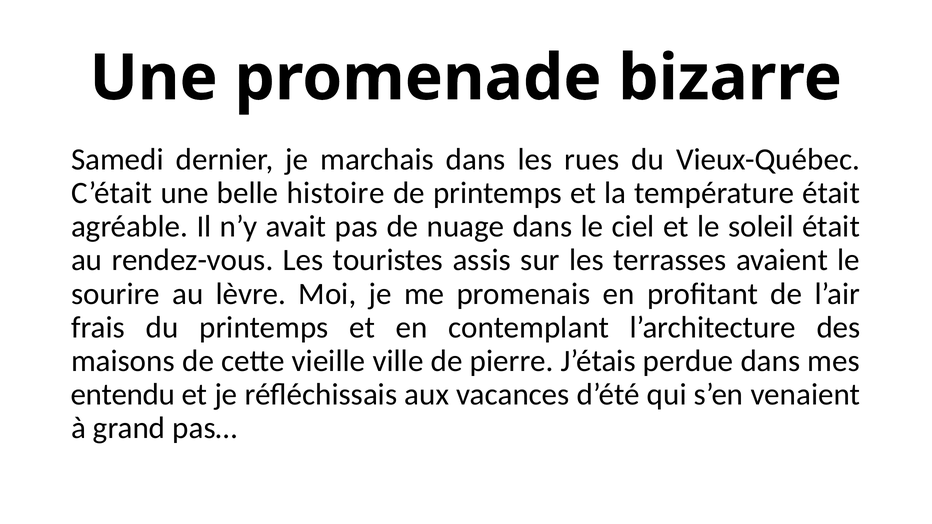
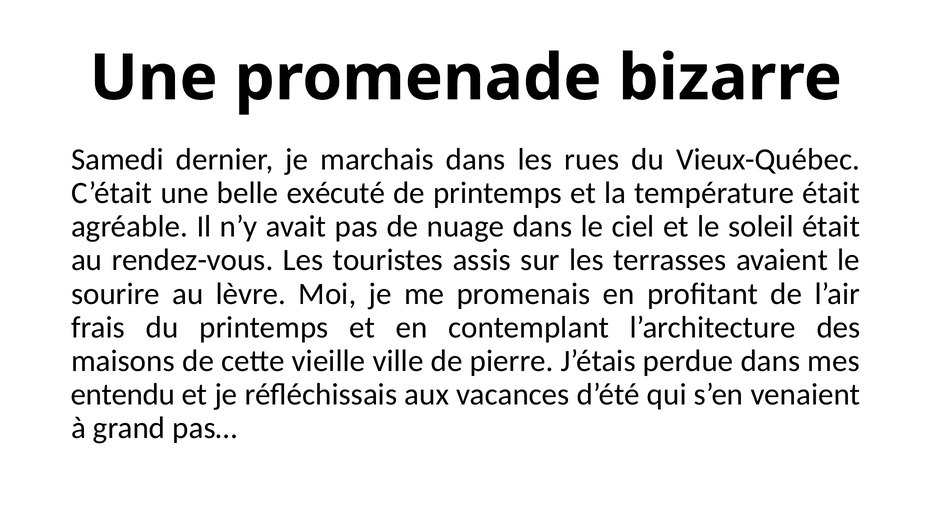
histoire: histoire -> exécuté
